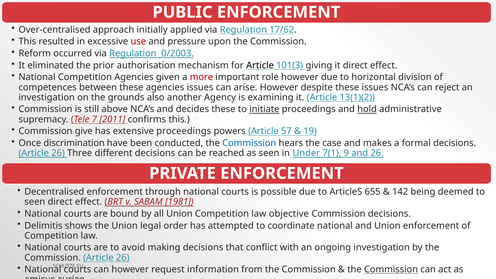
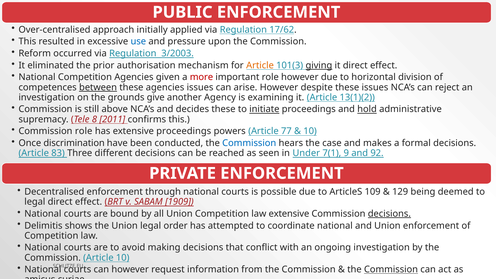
use colour: red -> blue
0/2003: 0/2003 -> 3/2003
Article at (260, 65) colour: black -> orange
giving underline: none -> present
between underline: none -> present
also: also -> give
7: 7 -> 8
Commission give: give -> role
57: 57 -> 77
19 at (310, 131): 19 -> 10
26 at (58, 153): 26 -> 83
and 26: 26 -> 92
655: 655 -> 109
142: 142 -> 129
seen at (35, 202): seen -> legal
1981: 1981 -> 1909
law objective: objective -> extensive
decisions at (389, 214) underline: none -> present
Commission Article 26: 26 -> 10
